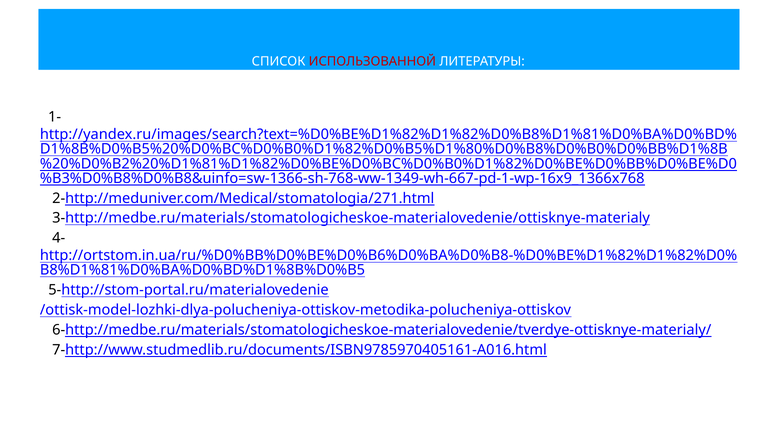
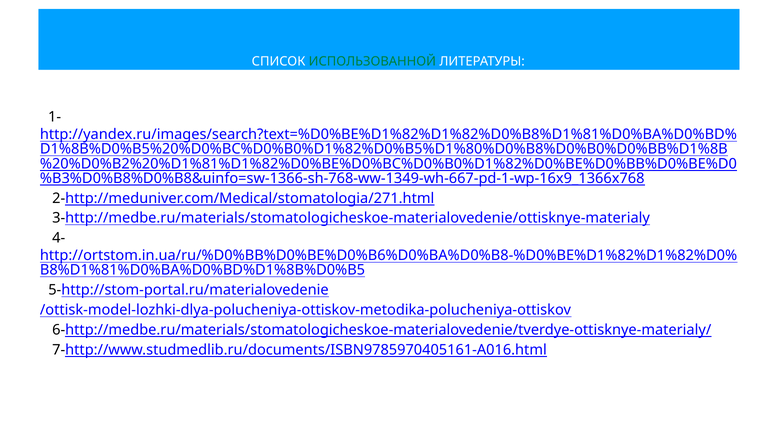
ИСПОЛЬЗОВАННОЙ colour: red -> green
